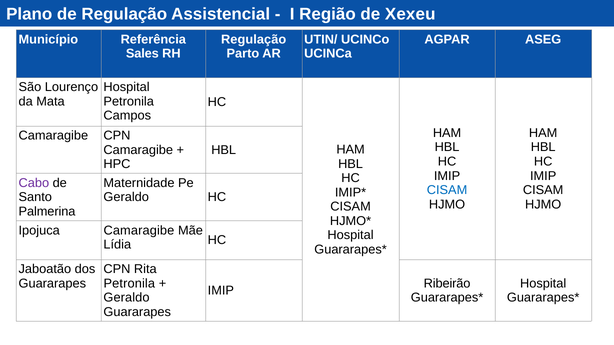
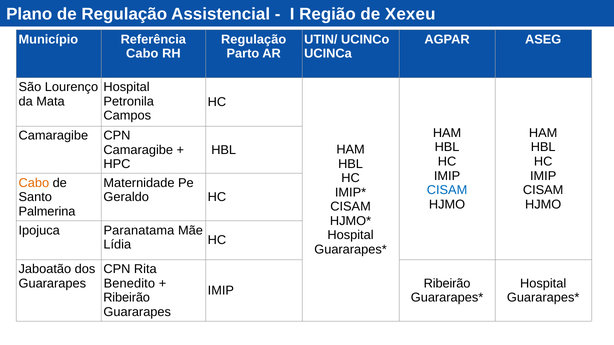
Sales at (142, 54): Sales -> Cabo
Cabo at (34, 183) colour: purple -> orange
Ipojuca Camaragibe: Camaragibe -> Paranatama
Petronila at (129, 284): Petronila -> Benedito
Geraldo at (127, 298): Geraldo -> Ribeirão
